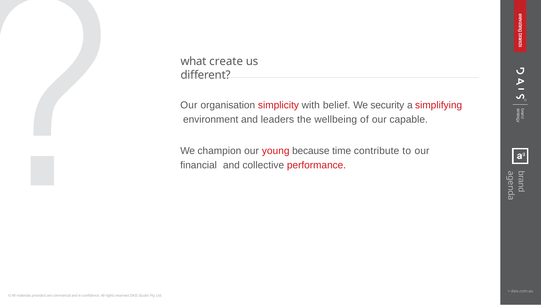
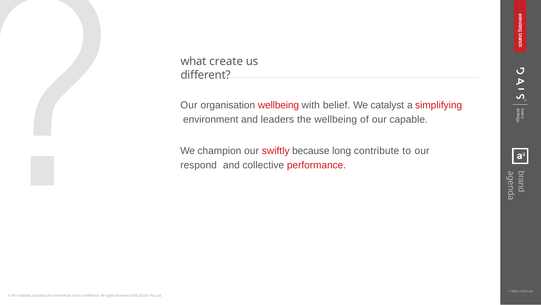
organisation simplicity: simplicity -> wellbeing
security: security -> catalyst
young: young -> swiftly
time: time -> long
financial: financial -> respond
